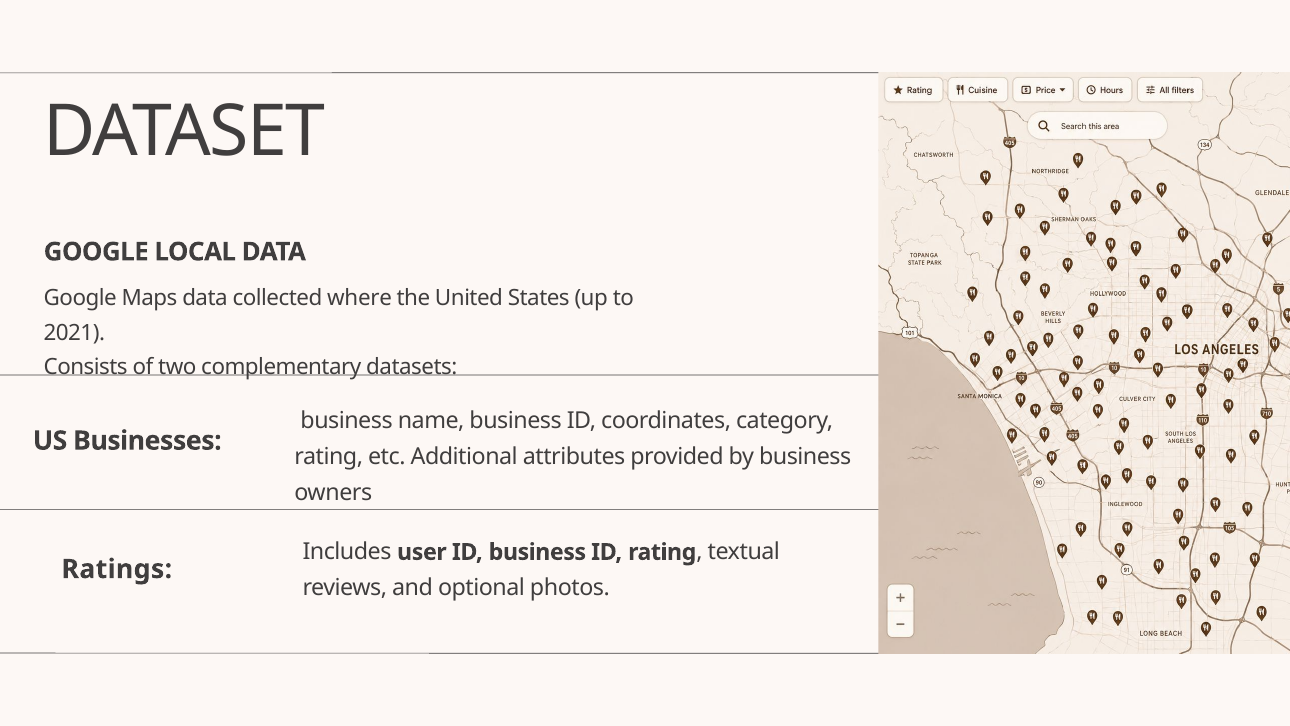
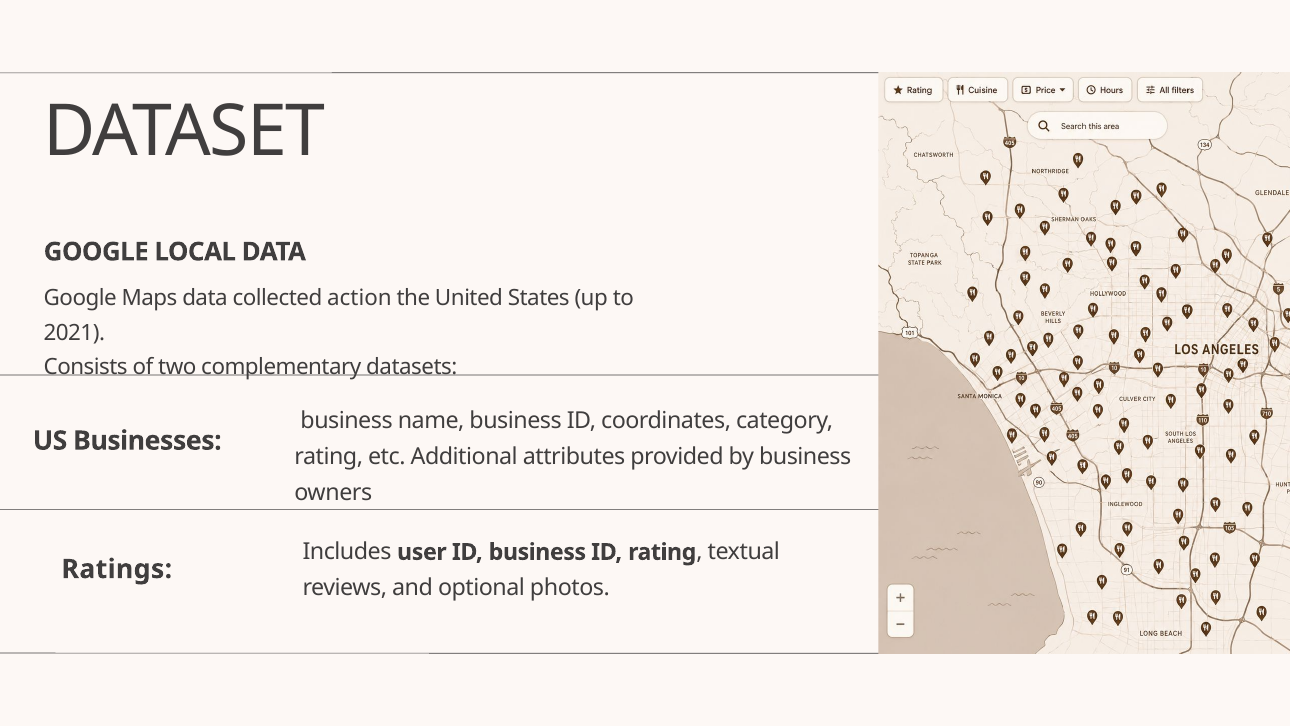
where: where -> action
